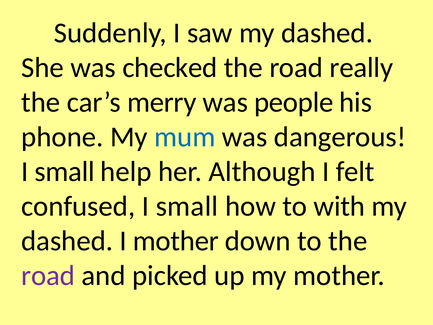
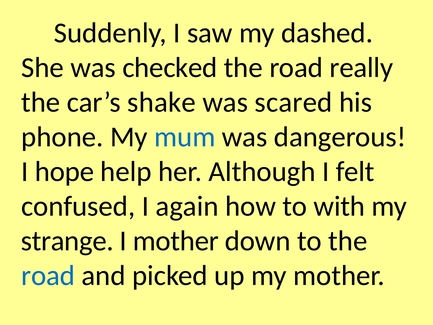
merry: merry -> shake
people: people -> scared
small at (65, 172): small -> hope
confused I small: small -> again
dashed at (67, 241): dashed -> strange
road at (48, 275) colour: purple -> blue
